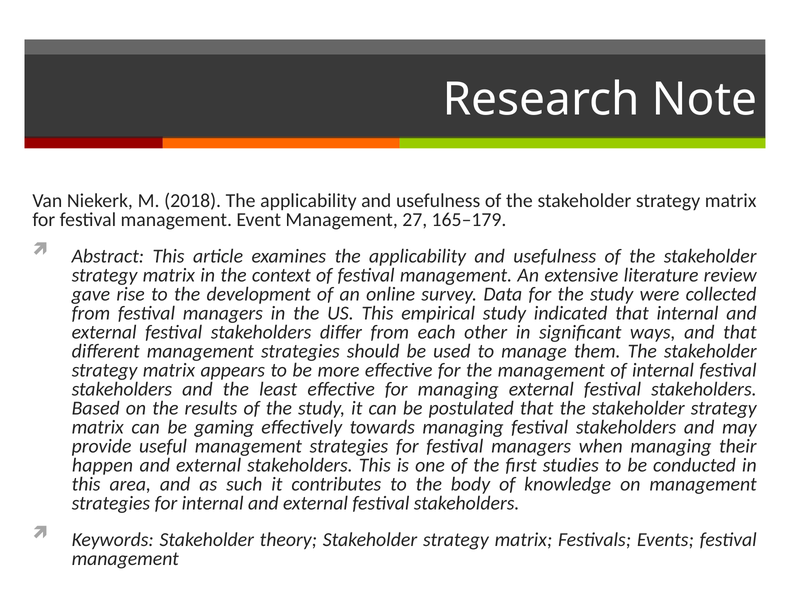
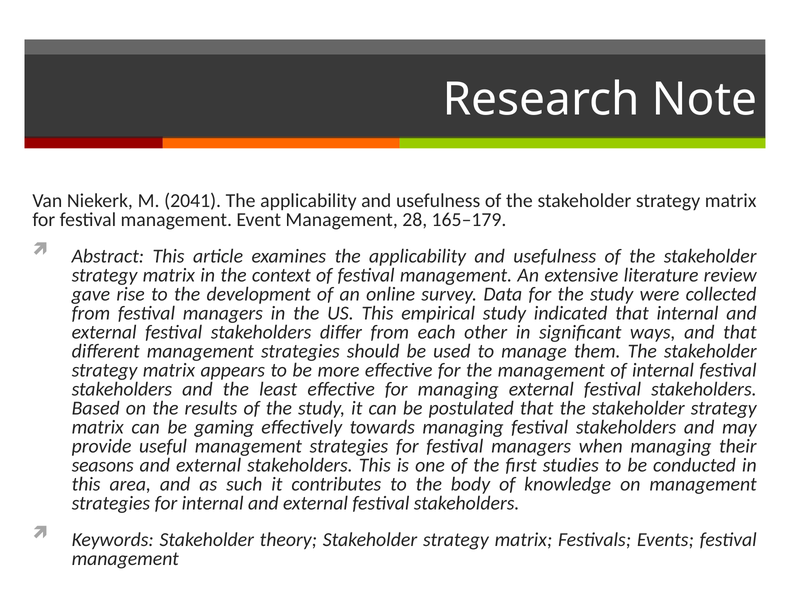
2018: 2018 -> 2041
27: 27 -> 28
happen: happen -> seasons
